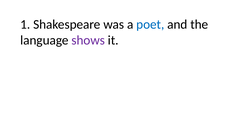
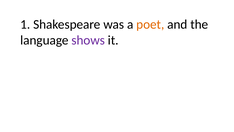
poet colour: blue -> orange
